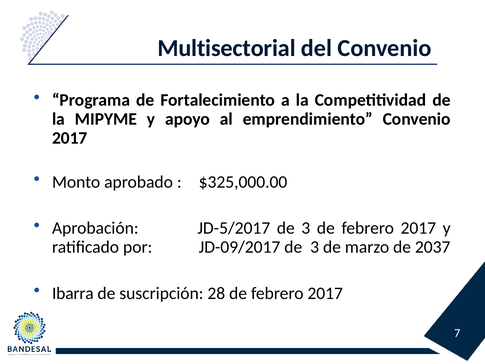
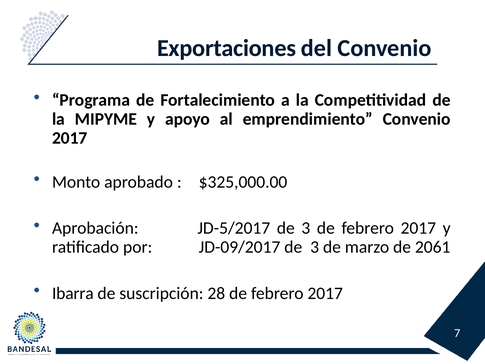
Multisectorial: Multisectorial -> Exportaciones
2037: 2037 -> 2061
